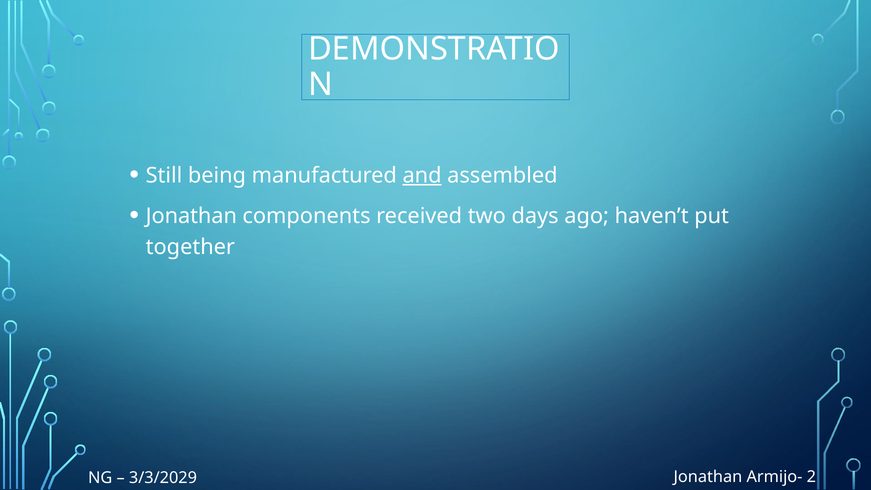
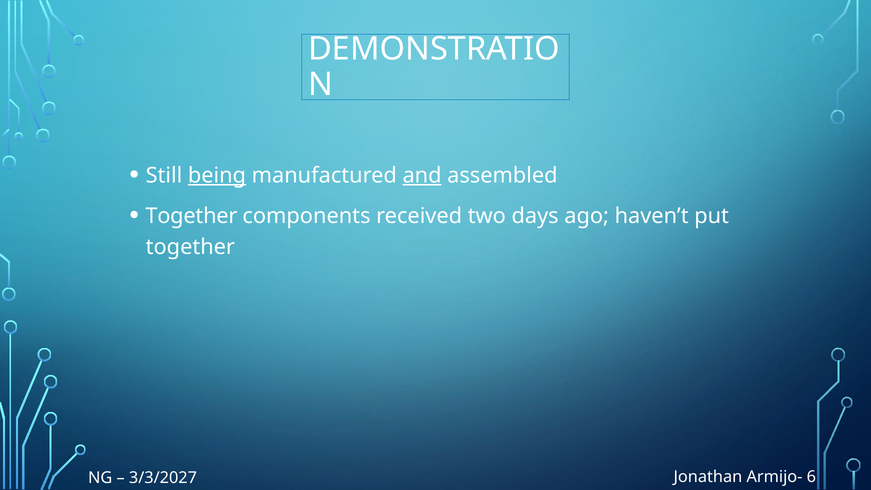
being underline: none -> present
Jonathan at (191, 216): Jonathan -> Together
3/3/2029: 3/3/2029 -> 3/3/2027
2: 2 -> 6
